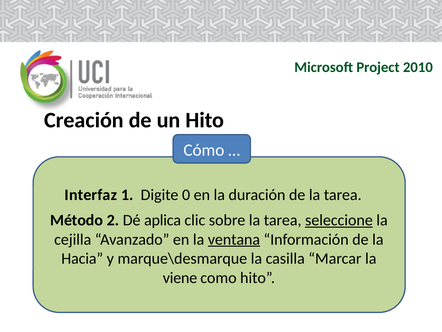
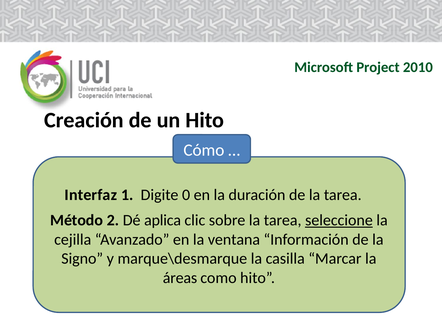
ventana underline: present -> none
Hacia: Hacia -> Signo
viene: viene -> áreas
